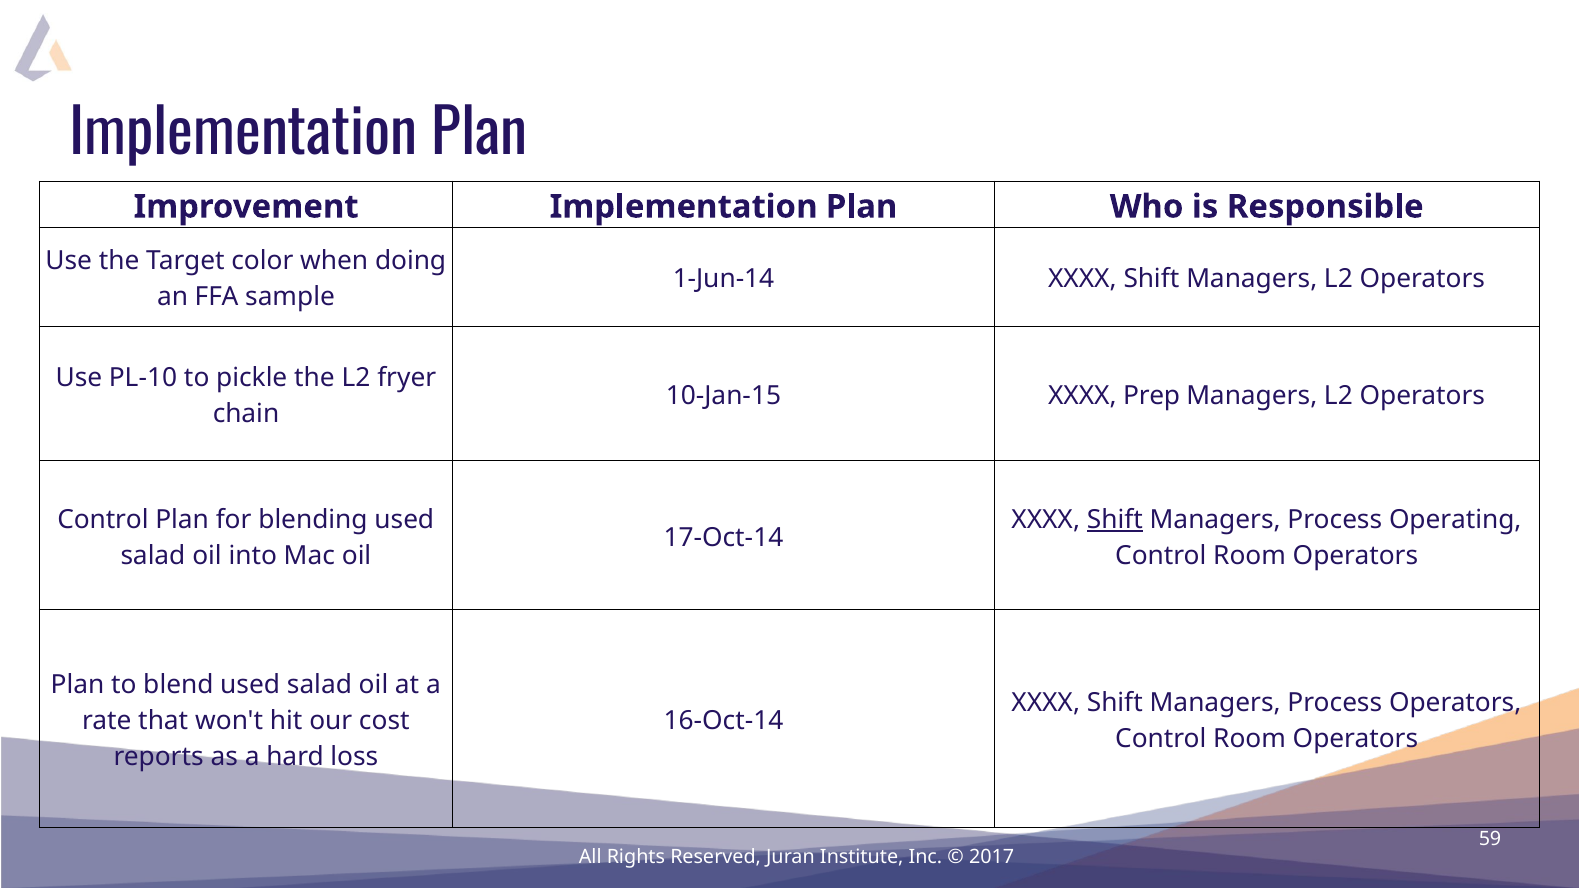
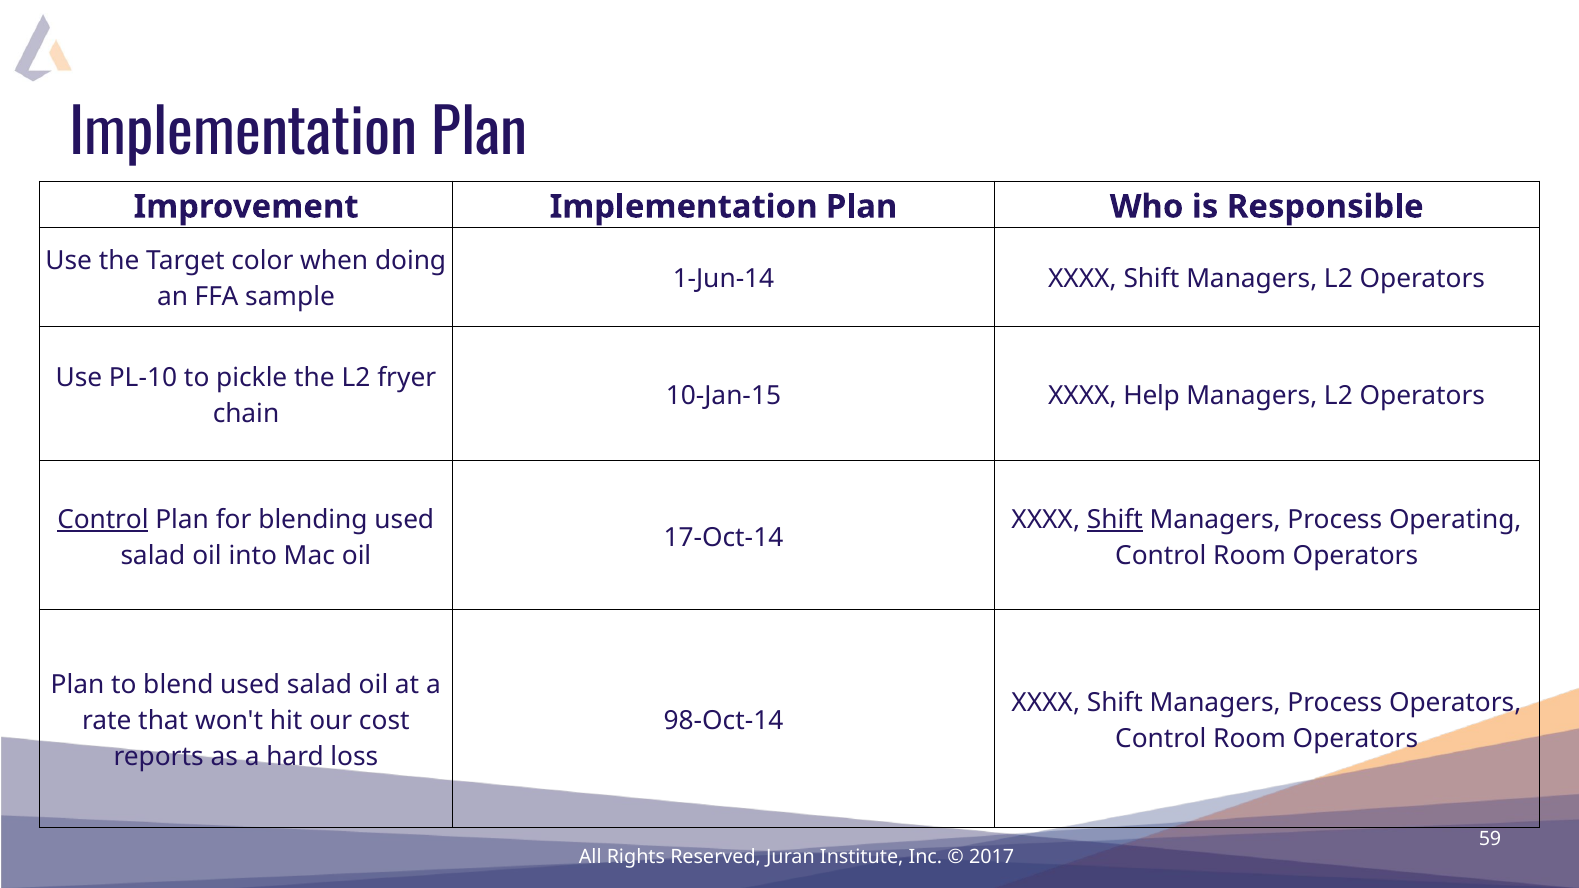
Prep: Prep -> Help
Control at (103, 520) underline: none -> present
16-Oct-14: 16-Oct-14 -> 98-Oct-14
